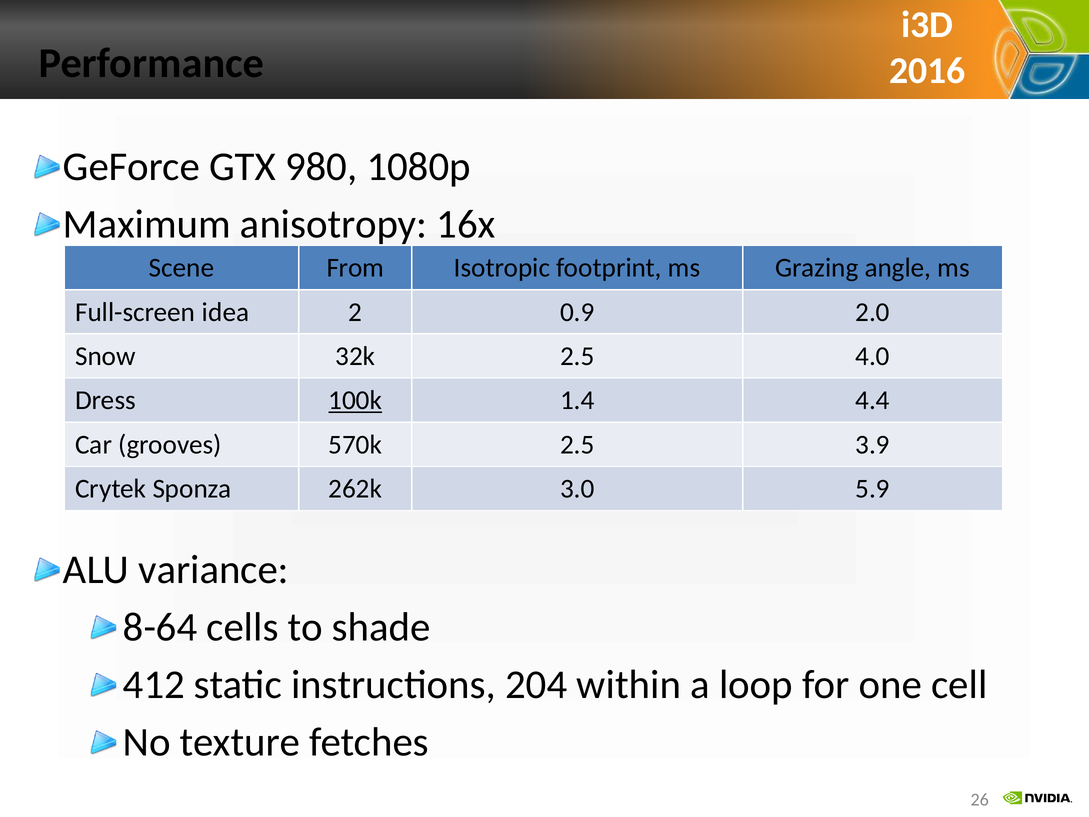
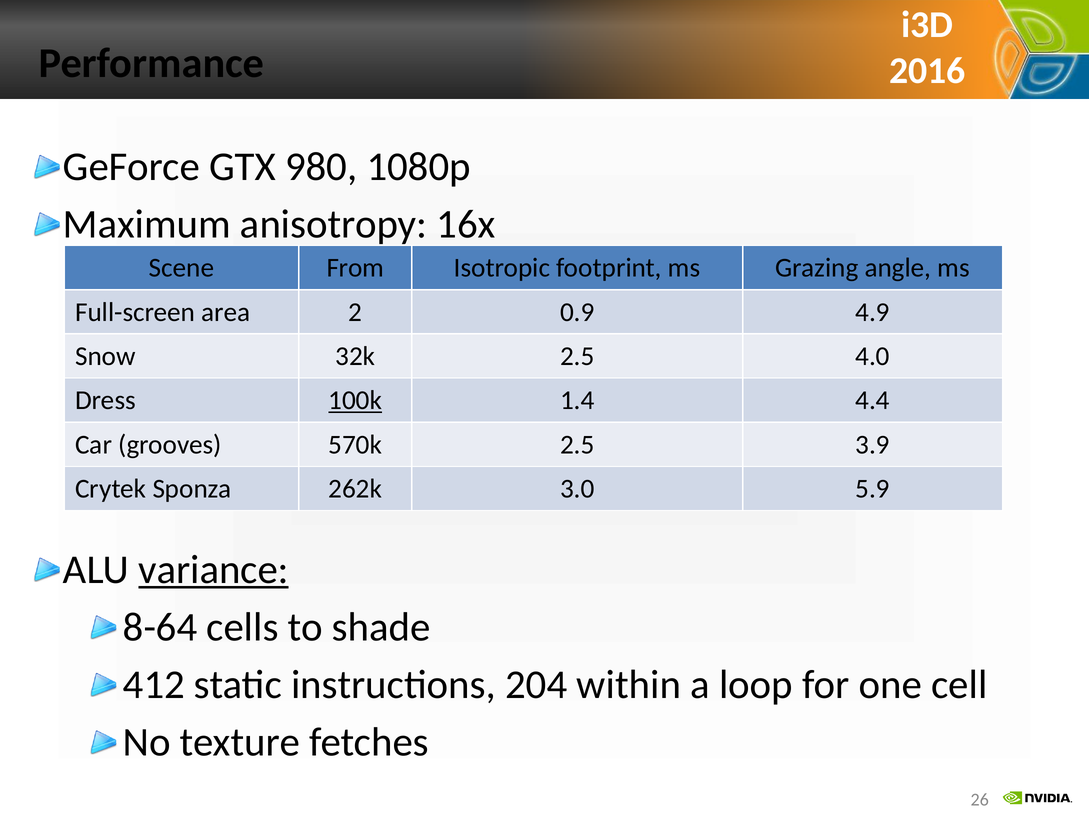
idea: idea -> area
2.0: 2.0 -> 4.9
variance underline: none -> present
